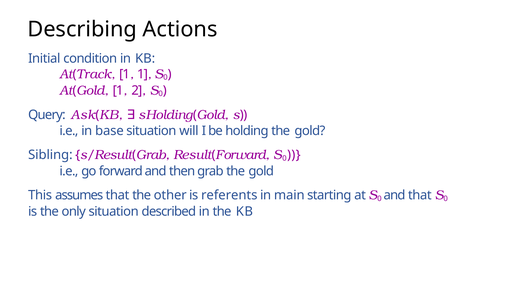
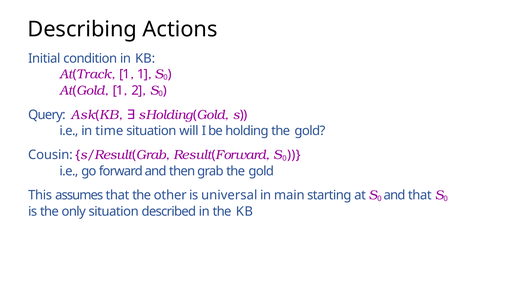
base: base -> time
Sibling: Sibling -> Cousin
referents: referents -> universal
